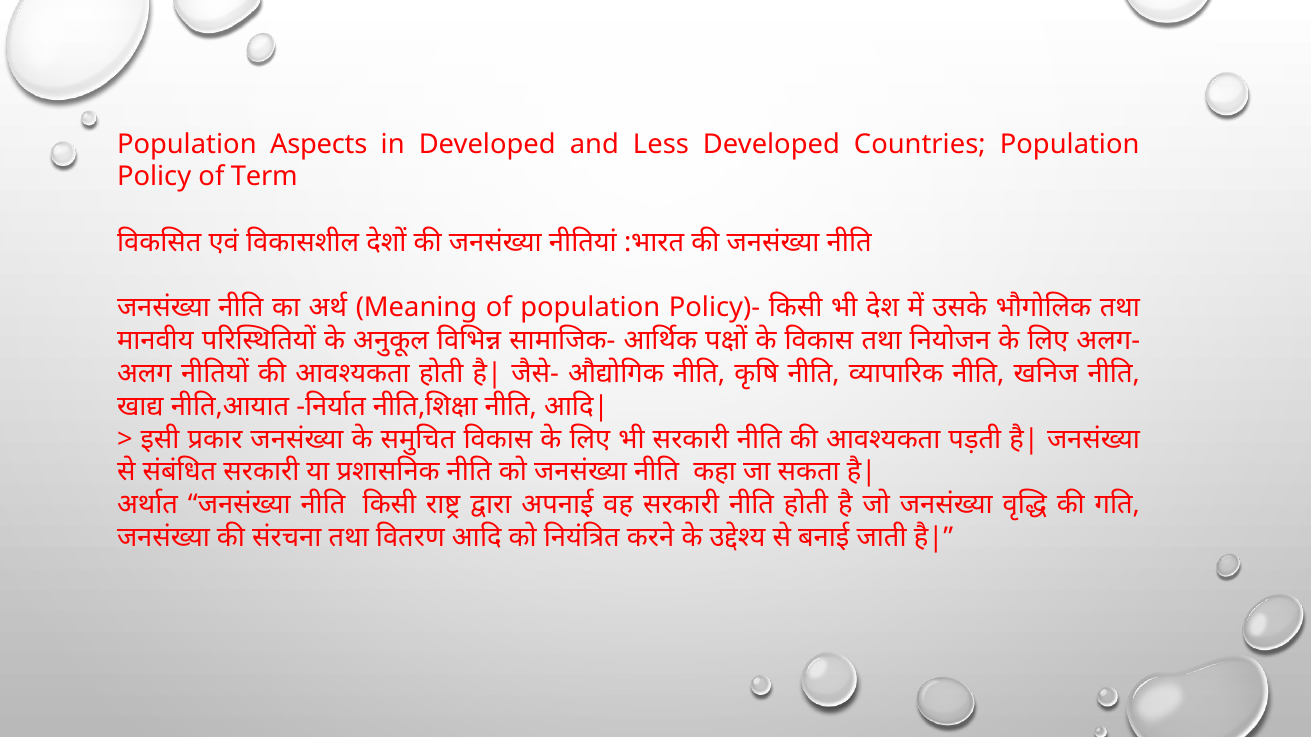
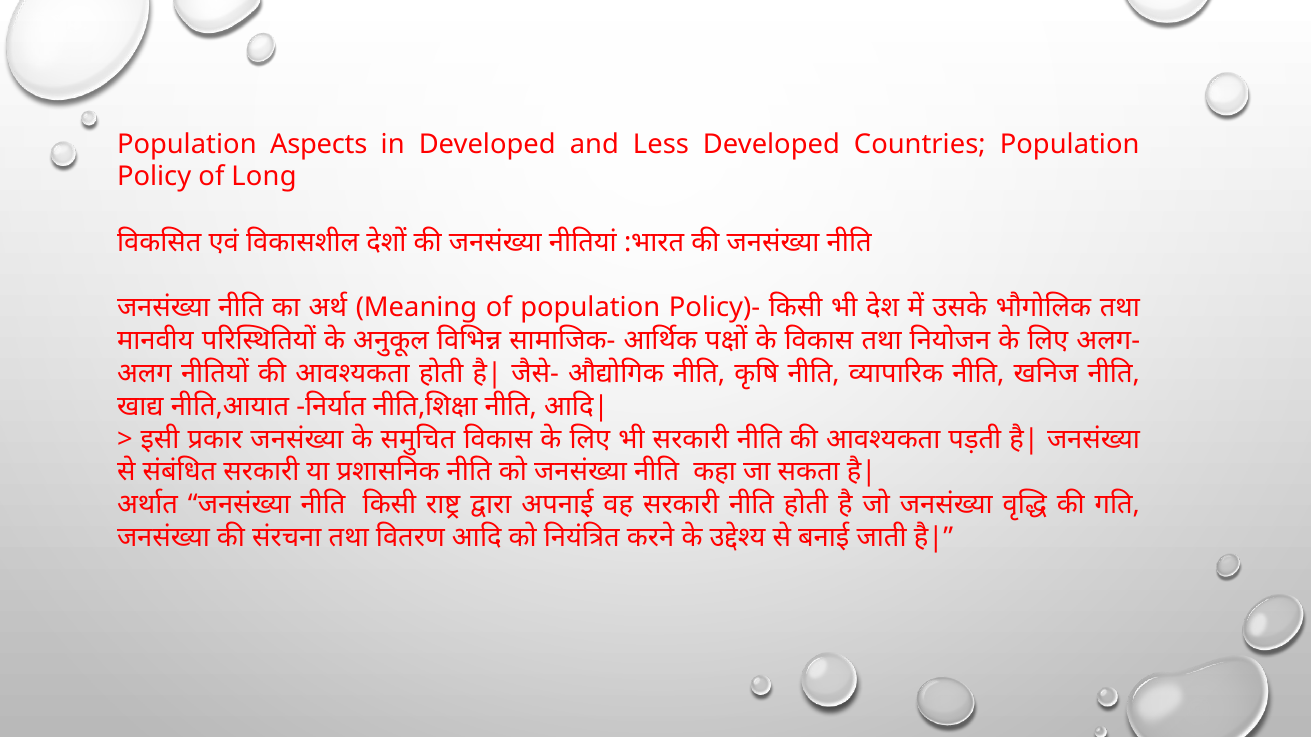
Term: Term -> Long
